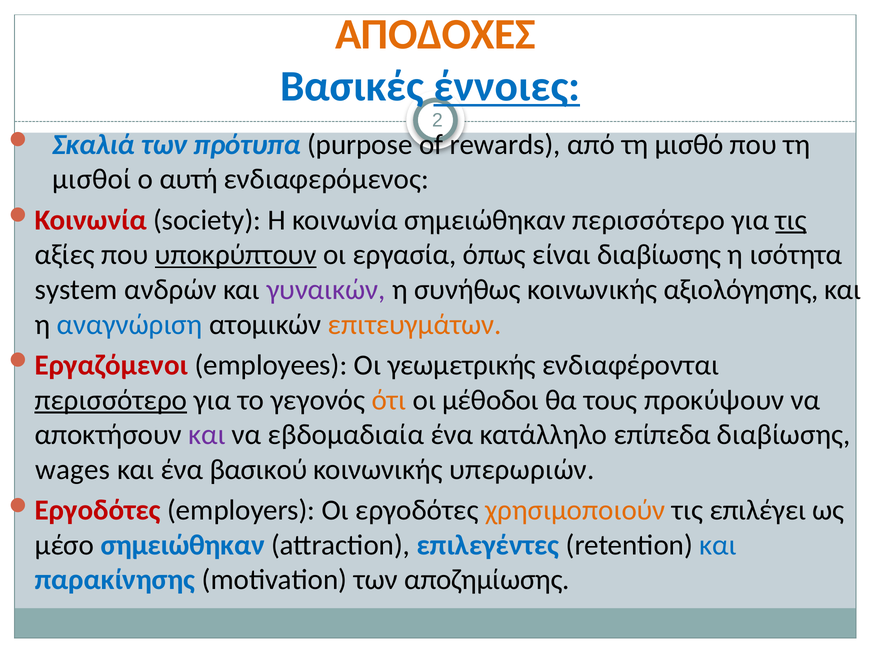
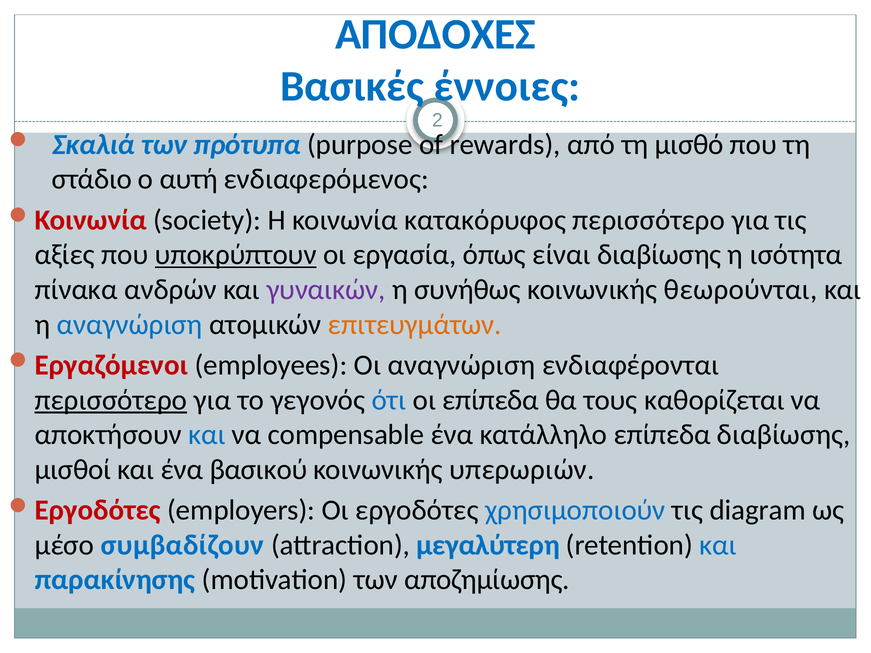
ΑΠΟΔΟΧΕΣ colour: orange -> blue
έννοιες underline: present -> none
μισθοί: μισθοί -> στάδιο
κοινωνία σημειώθηκαν: σημειώθηκαν -> κατακόρυφος
τις at (791, 220) underline: present -> none
system: system -> πίνακα
αξιολόγησης: αξιολόγησης -> θεωρούνται
Οι γεωμετρικής: γεωμετρικής -> αναγνώριση
ότι colour: orange -> blue
οι μέθοδοι: μέθοδοι -> επίπεδα
προκύψουν: προκύψουν -> καθορίζεται
και at (207, 435) colour: purple -> blue
εβδομαδιαία: εβδομαδιαία -> compensable
wages: wages -> μισθοί
χρησιμοποιούν colour: orange -> blue
επιλέγει: επιλέγει -> diagram
μέσο σημειώθηκαν: σημειώθηκαν -> συμβαδίζουν
επιλεγέντες: επιλεγέντες -> μεγαλύτερη
